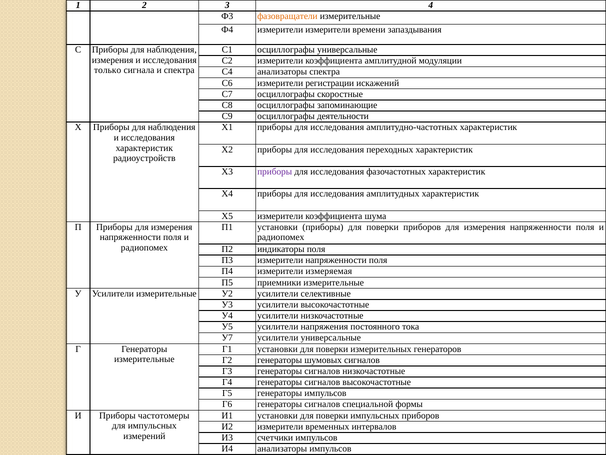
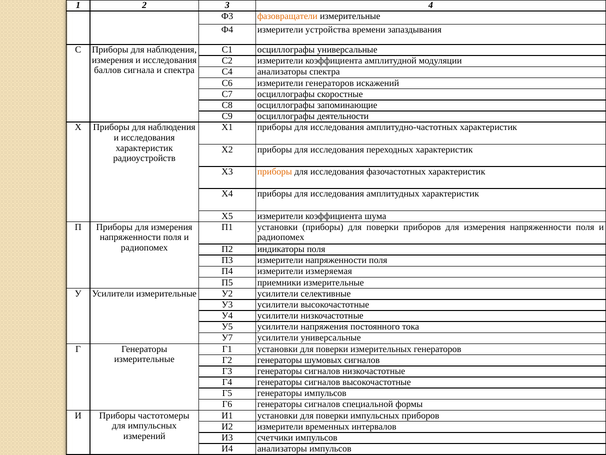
измерители измерители: измерители -> устройства
только: только -> баллов
измерители регистрации: регистрации -> генераторов
приборы at (275, 171) colour: purple -> orange
